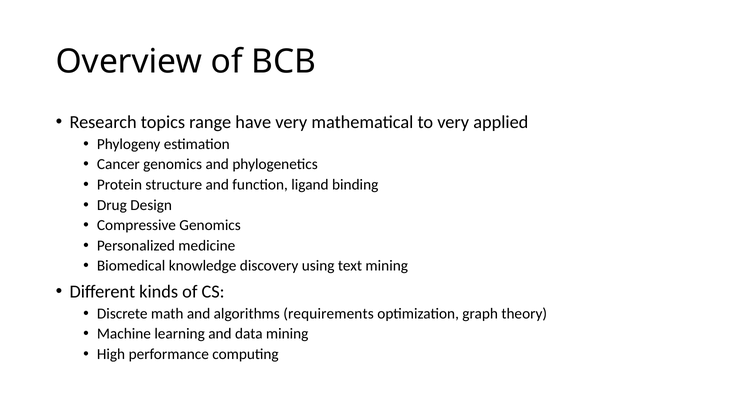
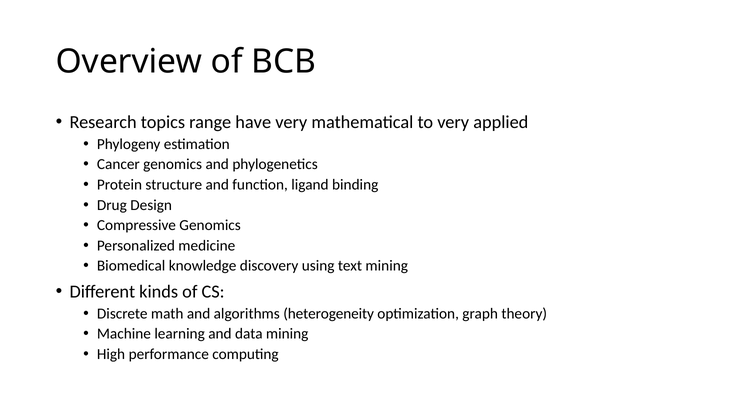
requirements: requirements -> heterogeneity
